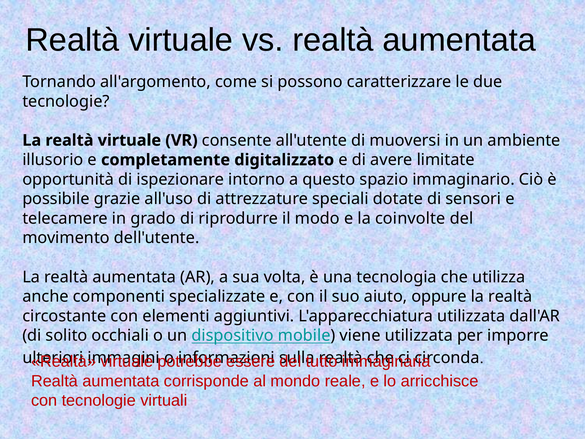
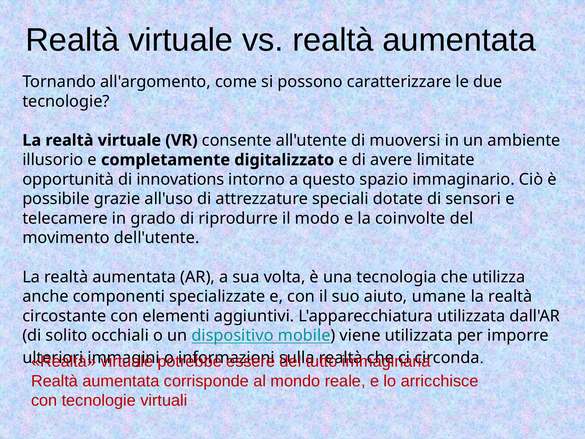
ispezionare: ispezionare -> innovations
oppure: oppure -> umane
